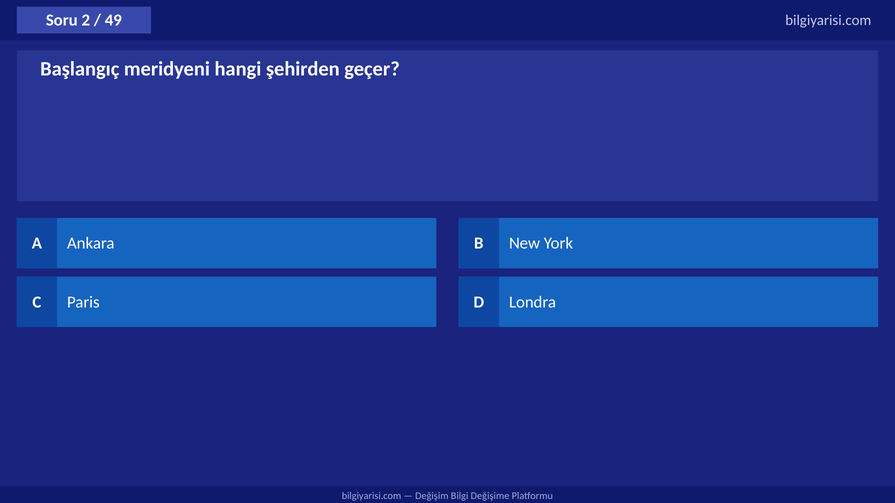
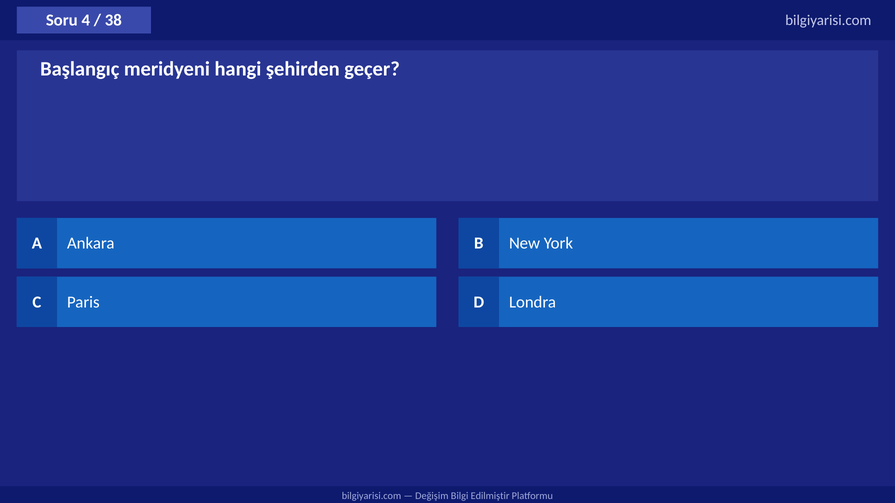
2: 2 -> 4
49: 49 -> 38
Değişime: Değişime -> Edilmiştir
